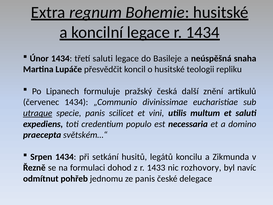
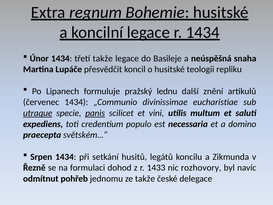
třetí saluti: saluti -> takže
česká: česká -> lednu
panis at (95, 113) underline: none -> present
ze panis: panis -> takže
